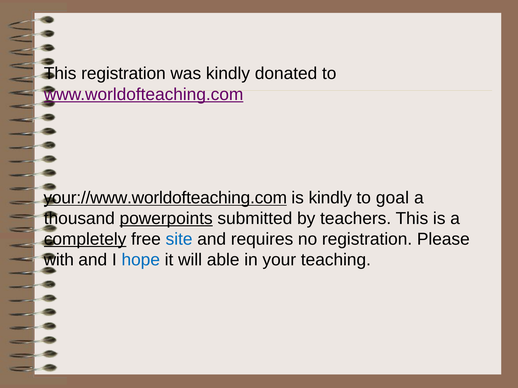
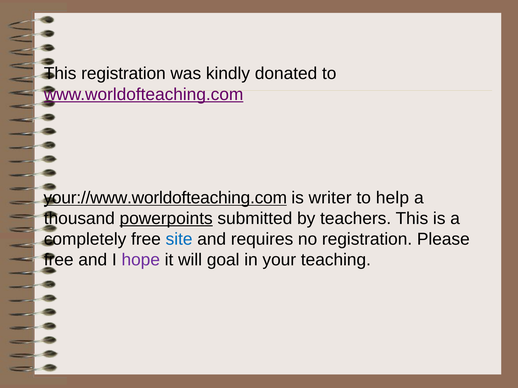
is kindly: kindly -> writer
goal: goal -> help
completely underline: present -> none
with at (59, 260): with -> free
hope colour: blue -> purple
able: able -> goal
